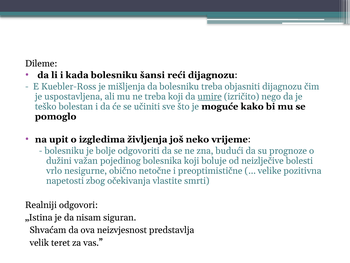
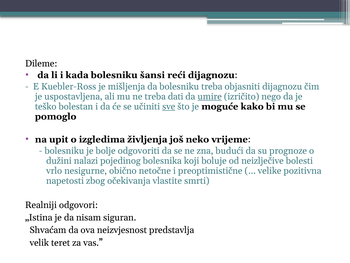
treba koji: koji -> dati
sve underline: none -> present
važan: važan -> nalazi
